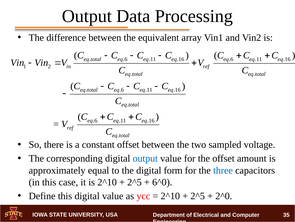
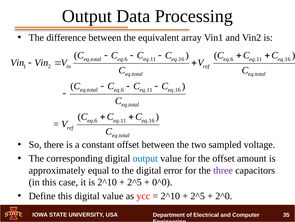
form: form -> error
three colour: blue -> purple
6^0: 6^0 -> 0^0
